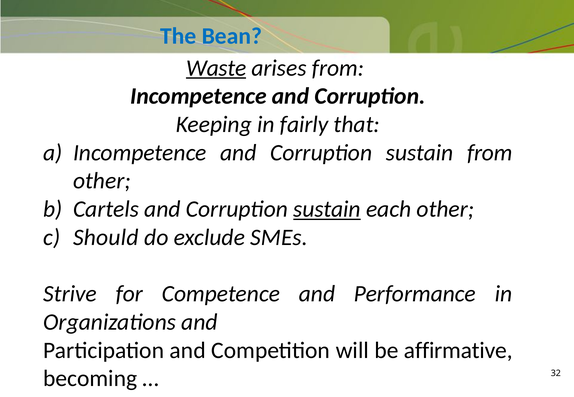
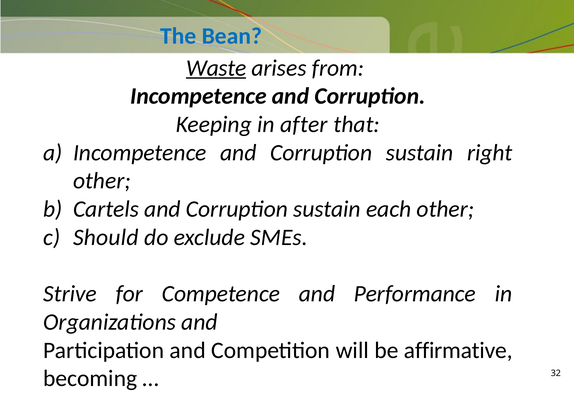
fairly: fairly -> after
sustain from: from -> right
sustain at (327, 209) underline: present -> none
